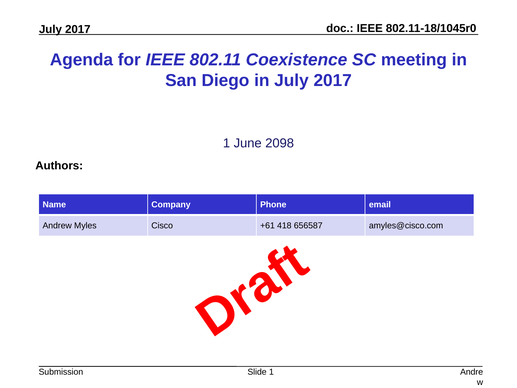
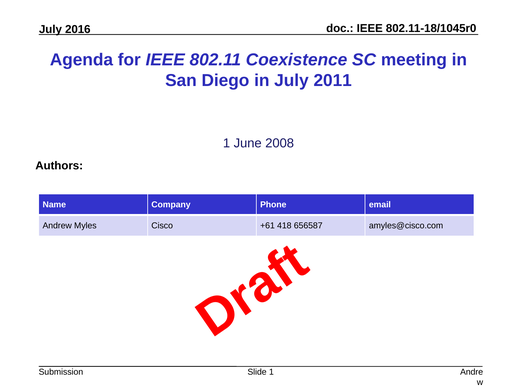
2017 at (78, 29): 2017 -> 2016
in July 2017: 2017 -> 2011
2098: 2098 -> 2008
